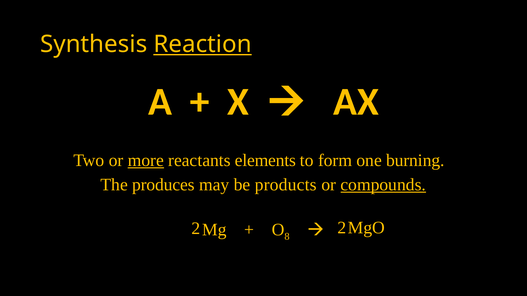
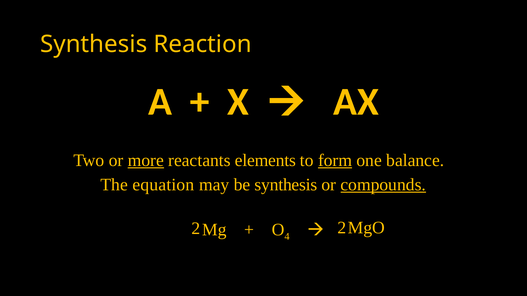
Reaction underline: present -> none
form underline: none -> present
burning: burning -> balance
produces: produces -> equation
be products: products -> synthesis
8: 8 -> 4
